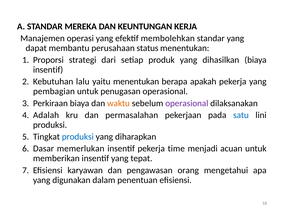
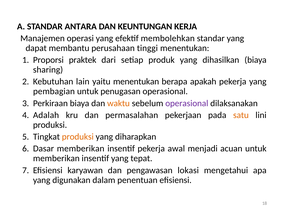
MEREKA: MEREKA -> ANTARA
status: status -> tinggi
strategi: strategi -> praktek
insentif at (48, 70): insentif -> sharing
lalu: lalu -> lain
satu colour: blue -> orange
produksi at (78, 137) colour: blue -> orange
Dasar memerlukan: memerlukan -> memberikan
time: time -> awal
orang: orang -> lokasi
